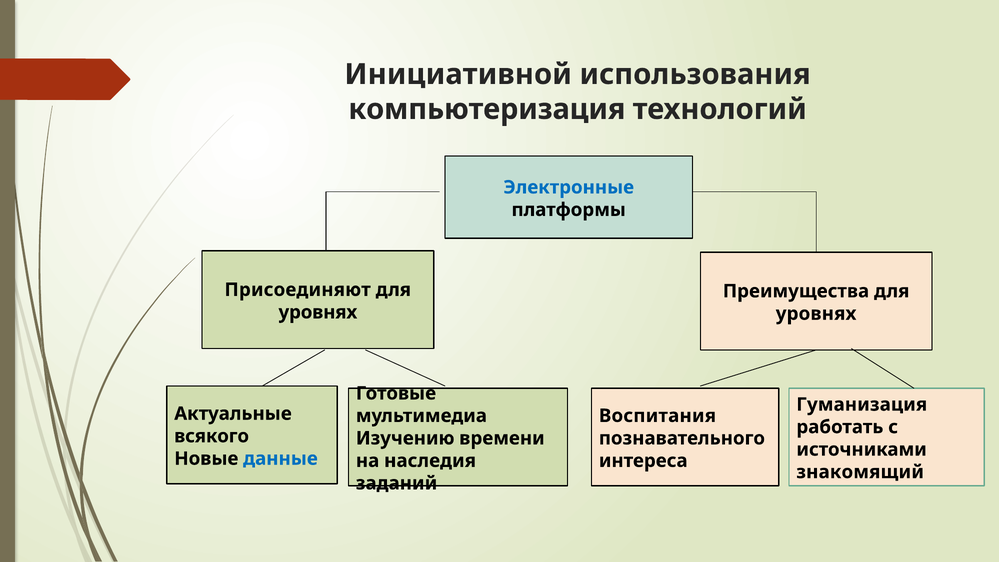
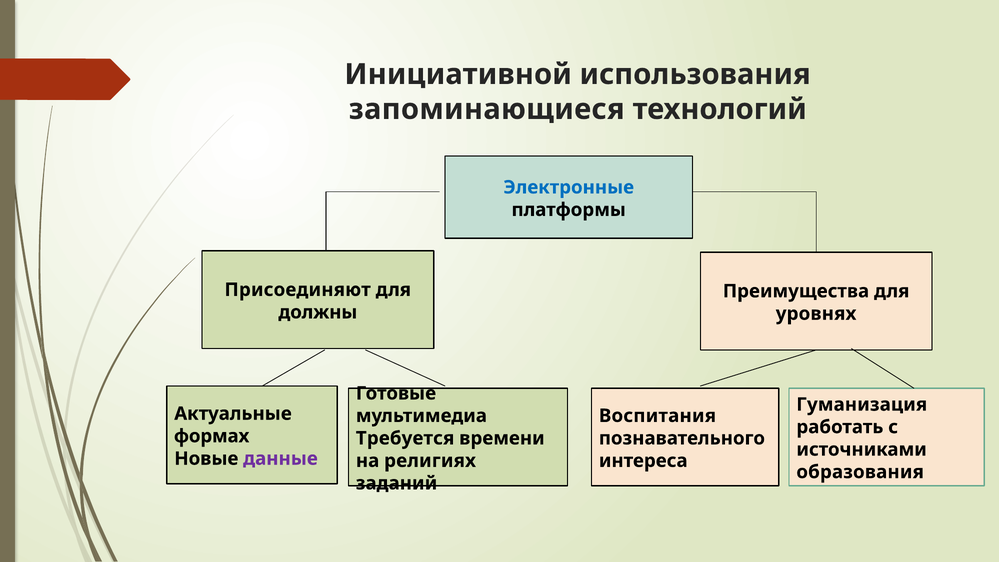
компьютеризация: компьютеризация -> запоминающиеся
уровнях at (318, 312): уровнях -> должны
всякого: всякого -> формах
Изучению: Изучению -> Требуется
данные colour: blue -> purple
наследия: наследия -> религиях
знакомящий: знакомящий -> образования
